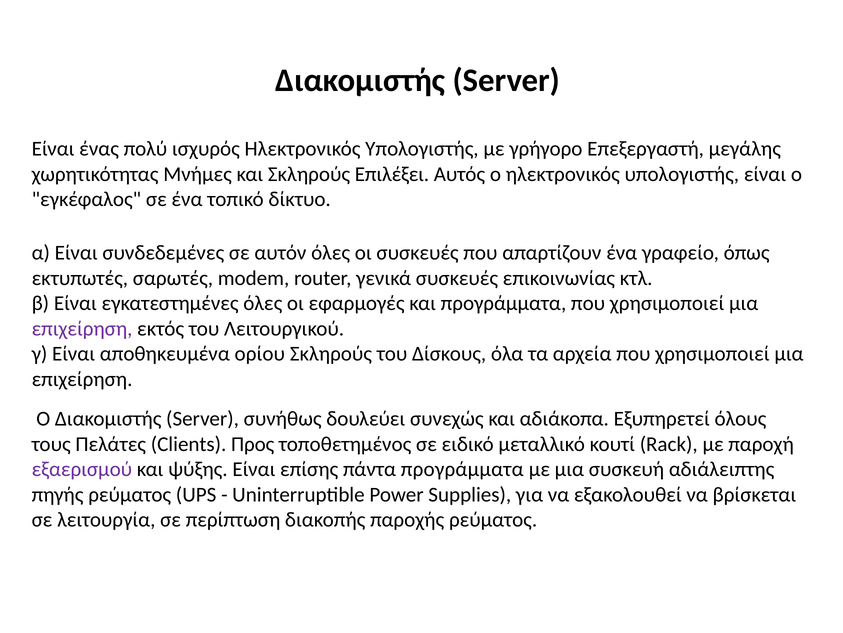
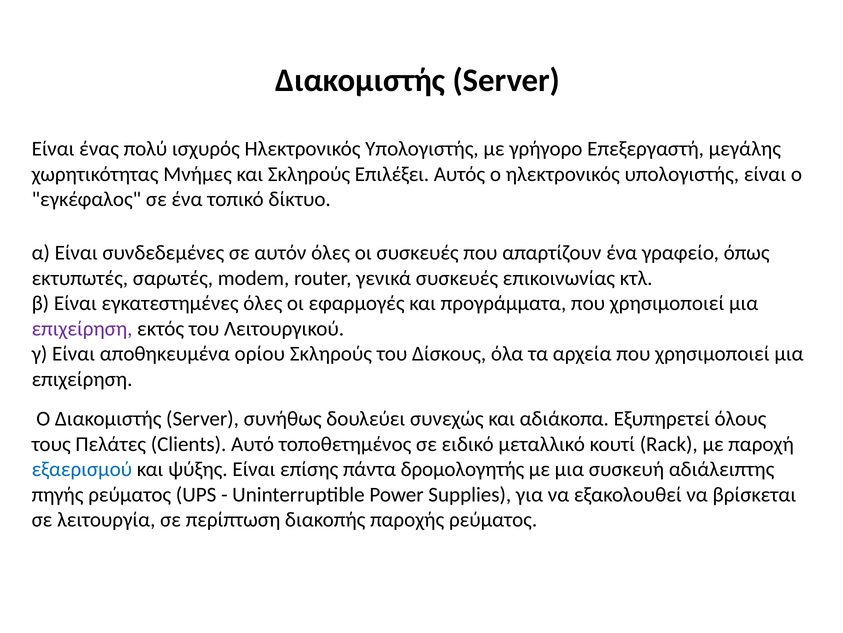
Προς: Προς -> Αυτό
εξαερισμού colour: purple -> blue
πάντα προγράμματα: προγράμματα -> δρομολογητής
